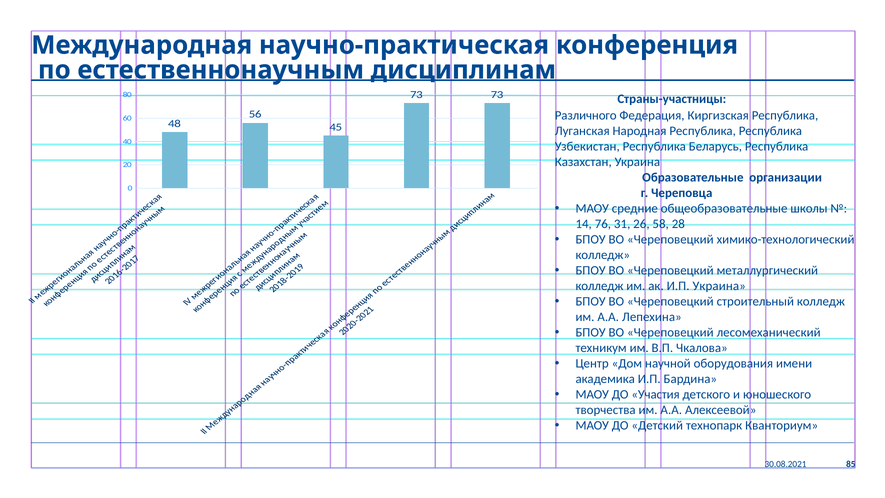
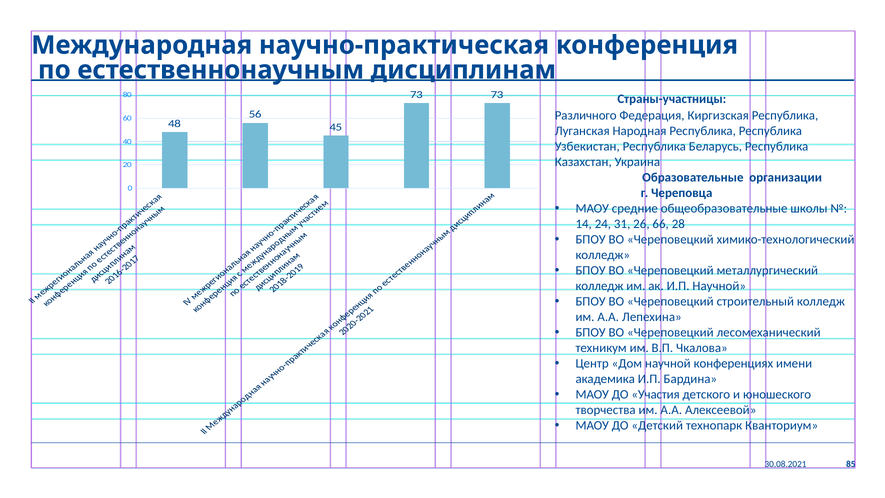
76: 76 -> 24
58: 58 -> 66
И.П Украина: Украина -> Научной
оборудования: оборудования -> конференциях
